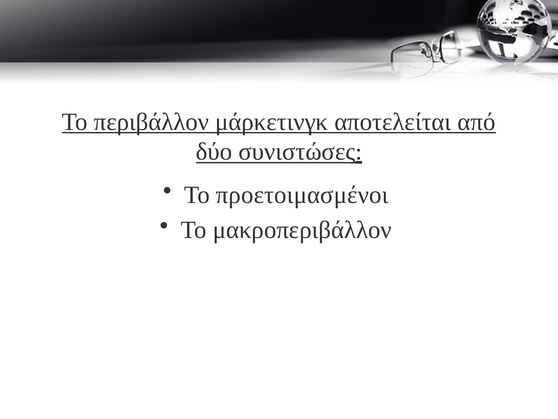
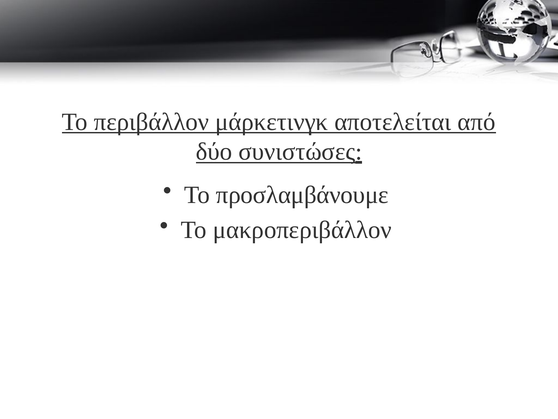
προετοιμασμένοι: προετοιμασμένοι -> προσλαμβάνουμε
